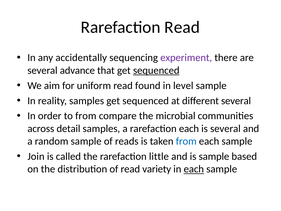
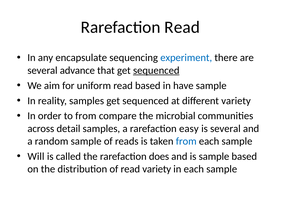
accidentally: accidentally -> encapsulate
experiment colour: purple -> blue
read found: found -> based
level: level -> have
different several: several -> variety
rarefaction each: each -> easy
Join: Join -> Will
little: little -> does
each at (194, 169) underline: present -> none
